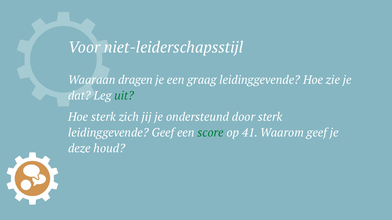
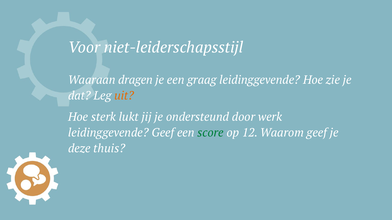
uit colour: green -> orange
zich: zich -> lukt
door sterk: sterk -> werk
41: 41 -> 12
houd: houd -> thuis
